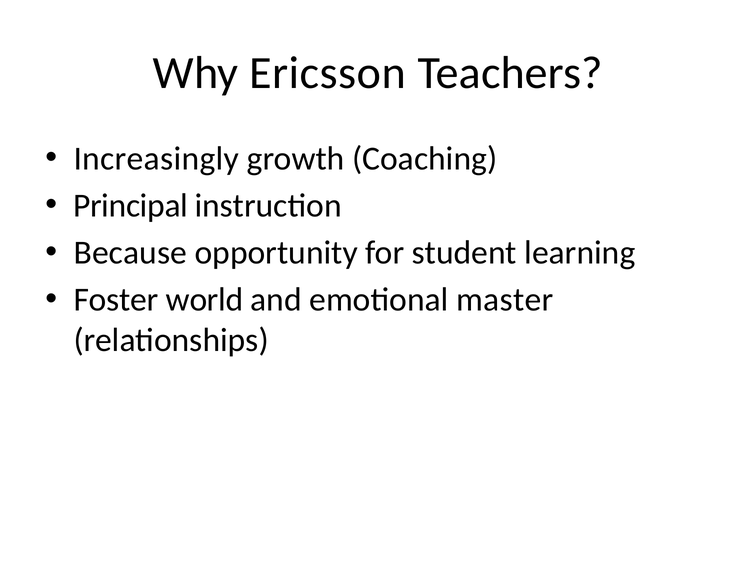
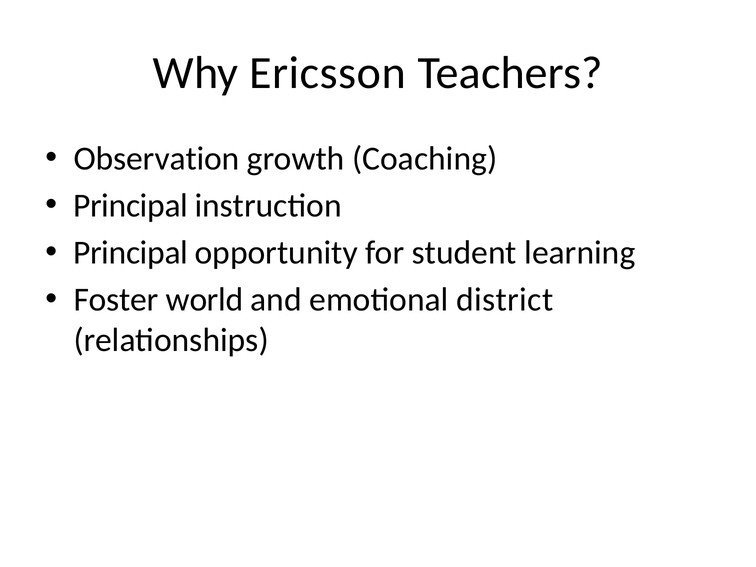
Increasingly: Increasingly -> Observation
Because at (130, 253): Because -> Principal
master: master -> district
